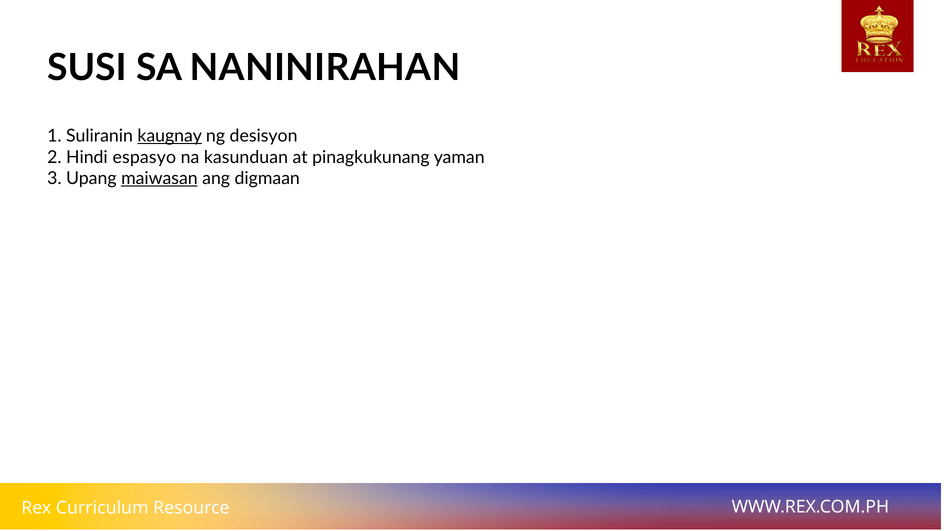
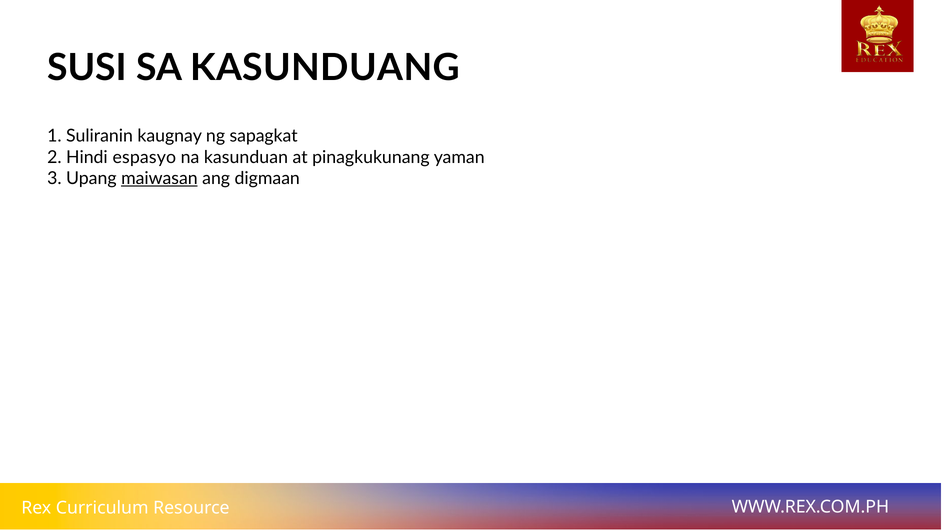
NANINIRAHAN: NANINIRAHAN -> KASUNDUANG
kaugnay underline: present -> none
desisyon: desisyon -> sapagkat
